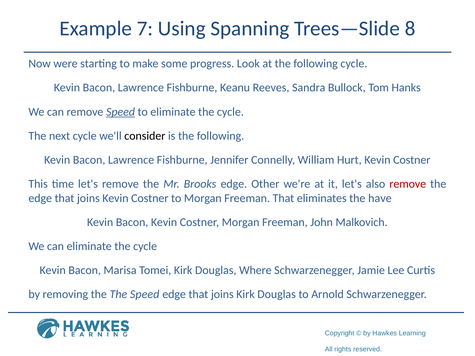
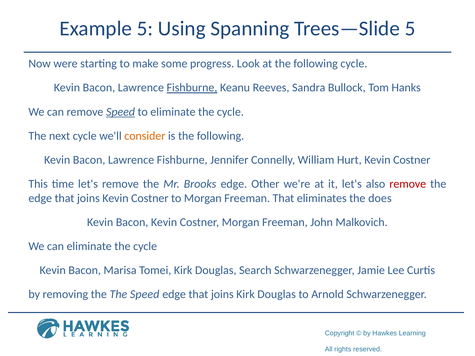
Example 7: 7 -> 5
Trees—Slide 8: 8 -> 5
Fishburne at (192, 88) underline: none -> present
consider colour: black -> orange
have: have -> does
Where: Where -> Search
